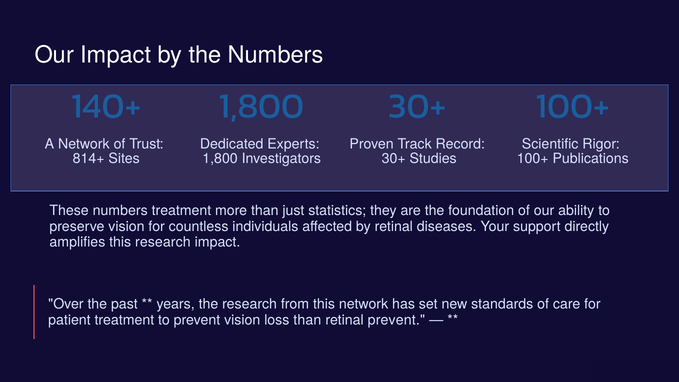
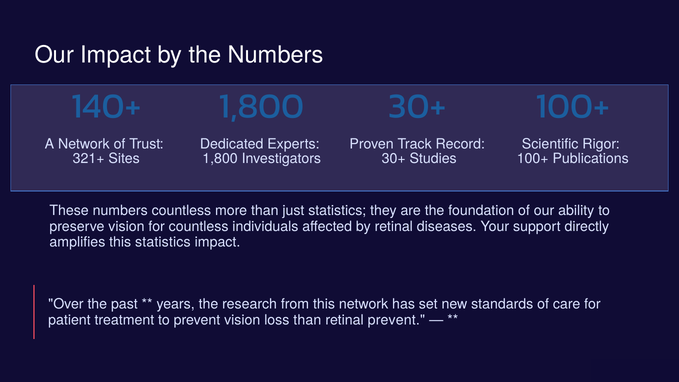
814+: 814+ -> 321+
numbers treatment: treatment -> countless
this research: research -> statistics
